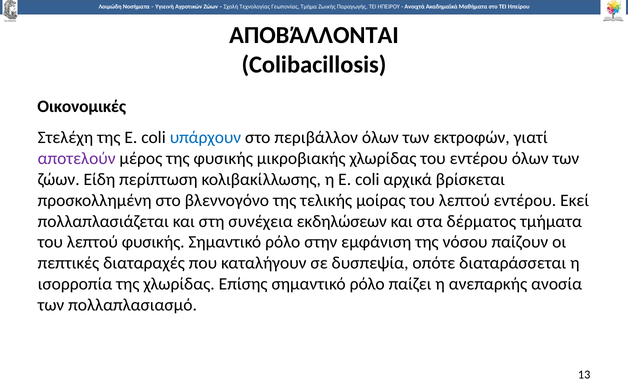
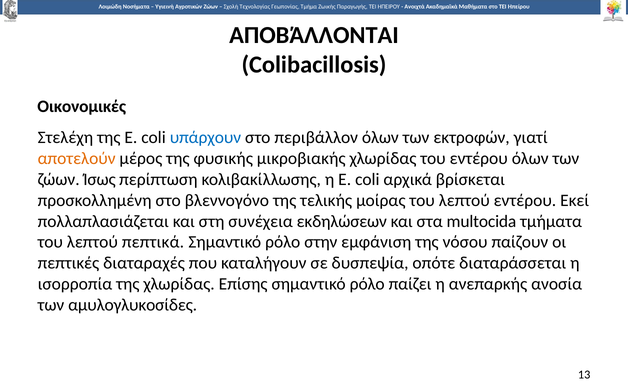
αποτελούν colour: purple -> orange
Είδη: Είδη -> Ίσως
δέρματος: δέρματος -> multocida
λεπτού φυσικής: φυσικής -> πεπτικά
πολλαπλασιασμό: πολλαπλασιασμό -> αμυλογλυκοσίδες
